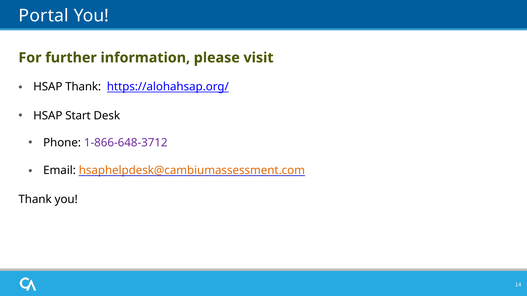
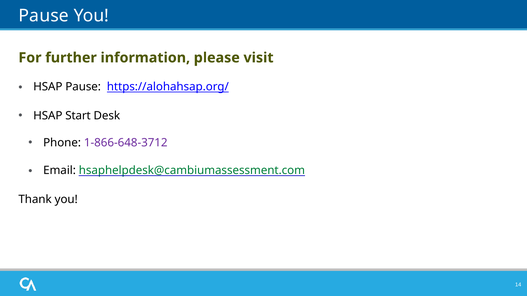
Portal at (44, 16): Portal -> Pause
HSAP Thank: Thank -> Pause
hsaphelpdesk@cambiumassessment.com colour: orange -> green
